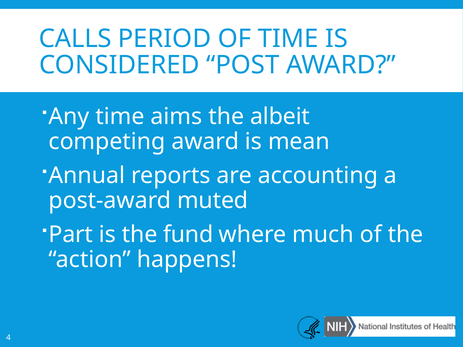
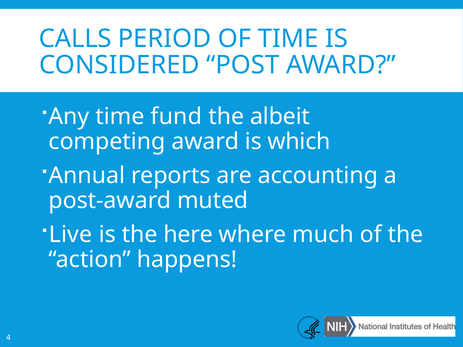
aims: aims -> fund
mean: mean -> which
Part: Part -> Live
fund: fund -> here
